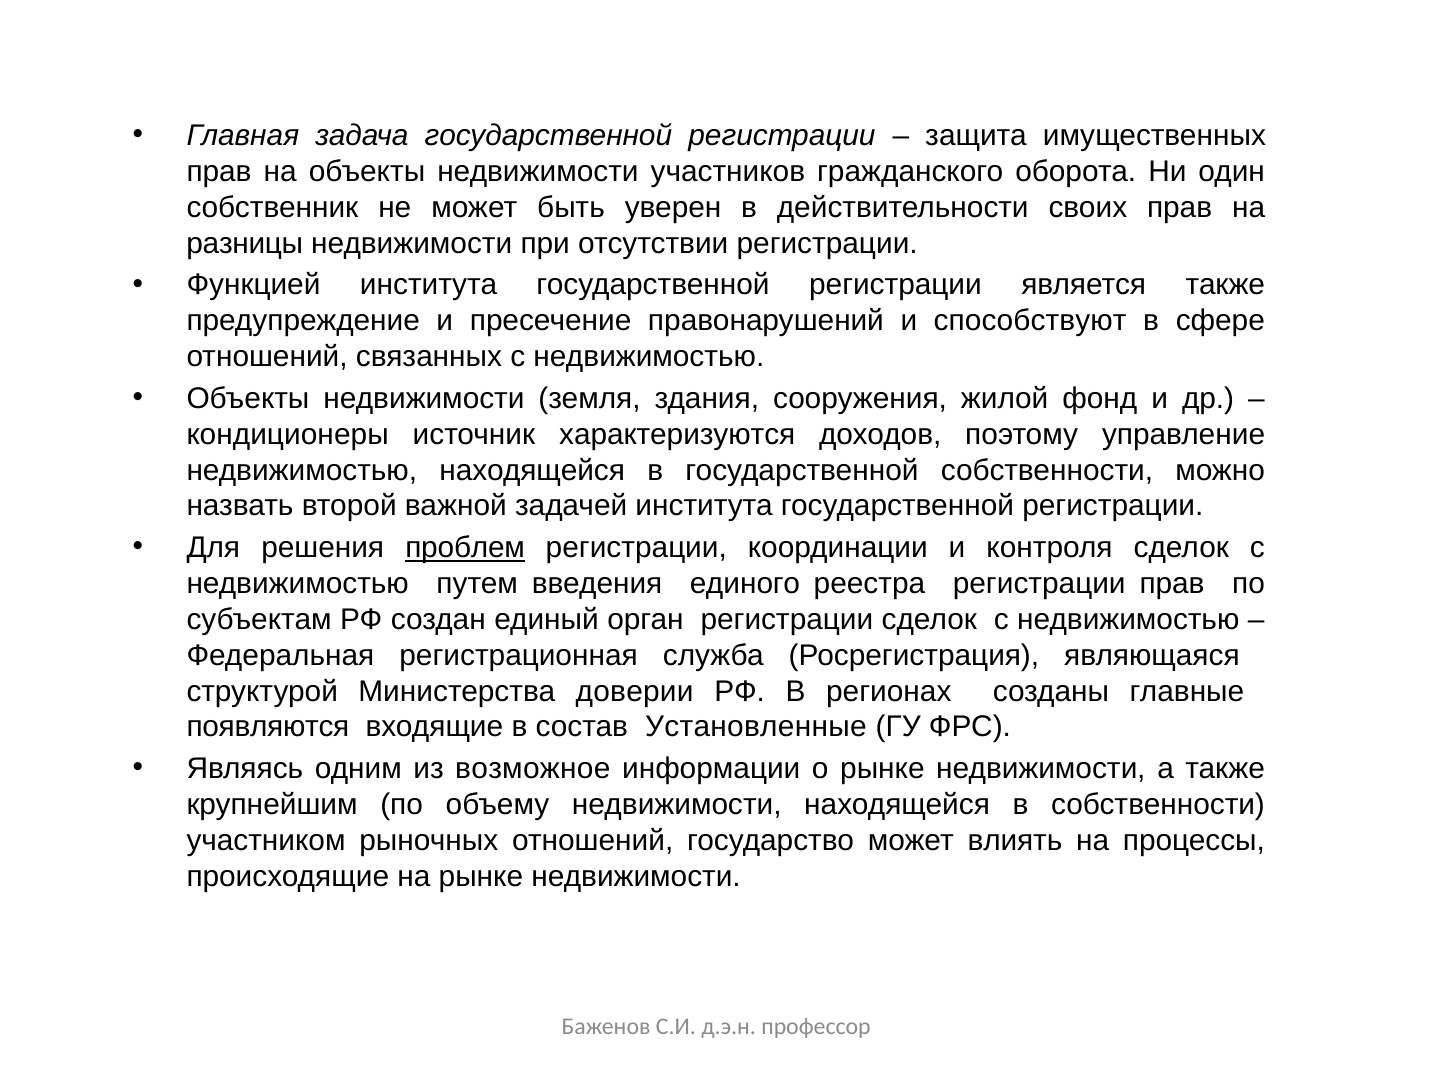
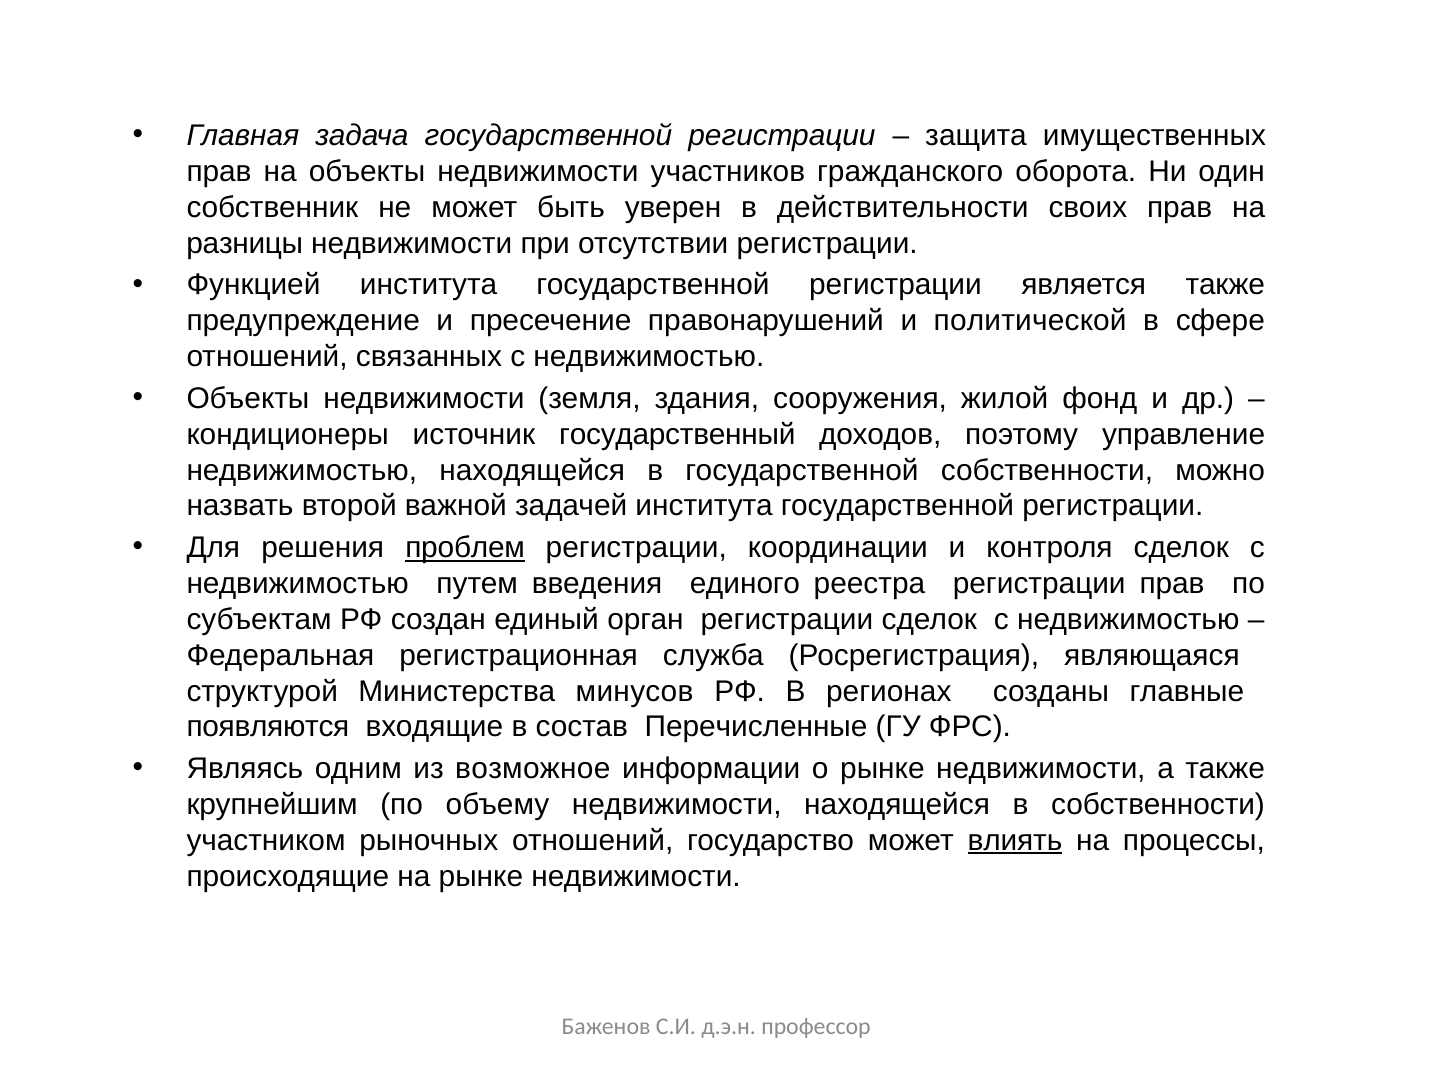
способствуют: способствуют -> политической
характеризуются: характеризуются -> государственный
доверии: доверии -> минусов
Установленные: Установленные -> Перечисленные
влиять underline: none -> present
